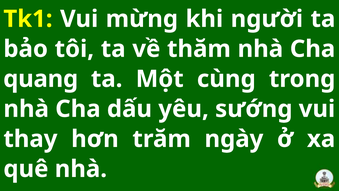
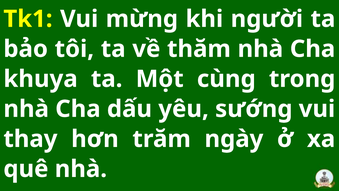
quang: quang -> khuya
